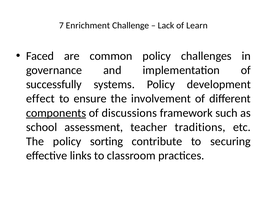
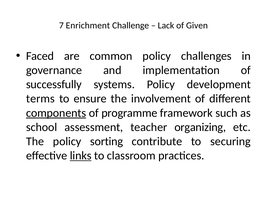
Learn: Learn -> Given
effect: effect -> terms
discussions: discussions -> programme
traditions: traditions -> organizing
links underline: none -> present
